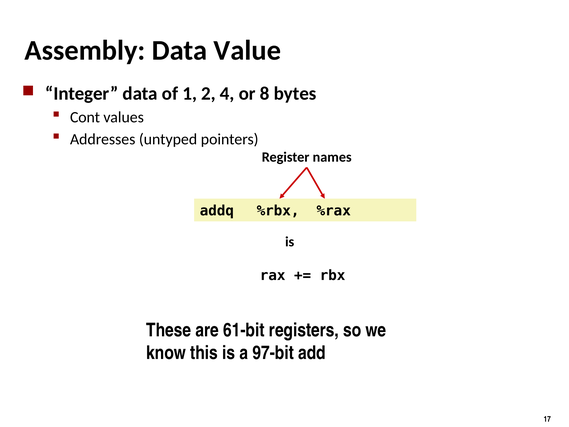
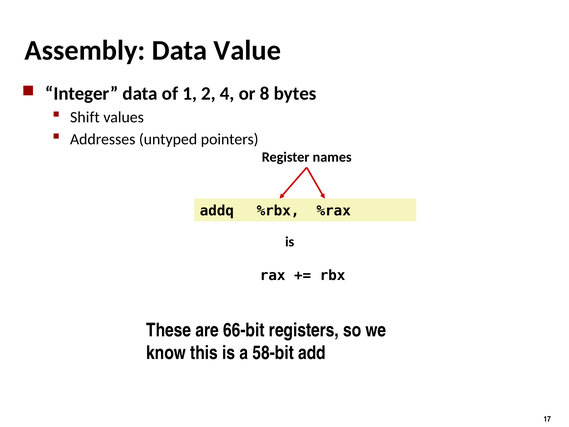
Cont: Cont -> Shift
61-bit: 61-bit -> 66-bit
97-bit: 97-bit -> 58-bit
